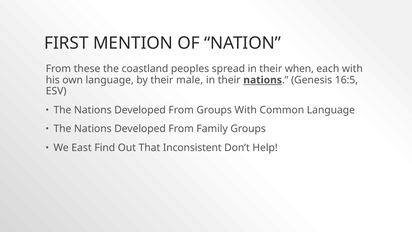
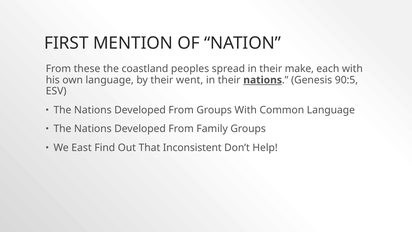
when: when -> make
male: male -> went
16:5: 16:5 -> 90:5
